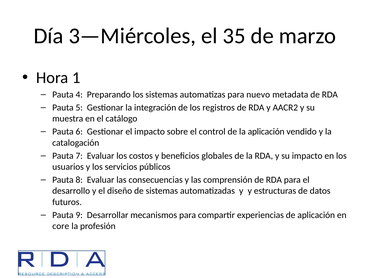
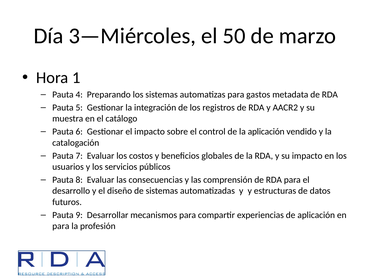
35: 35 -> 50
nuevo: nuevo -> gastos
core at (61, 226): core -> para
